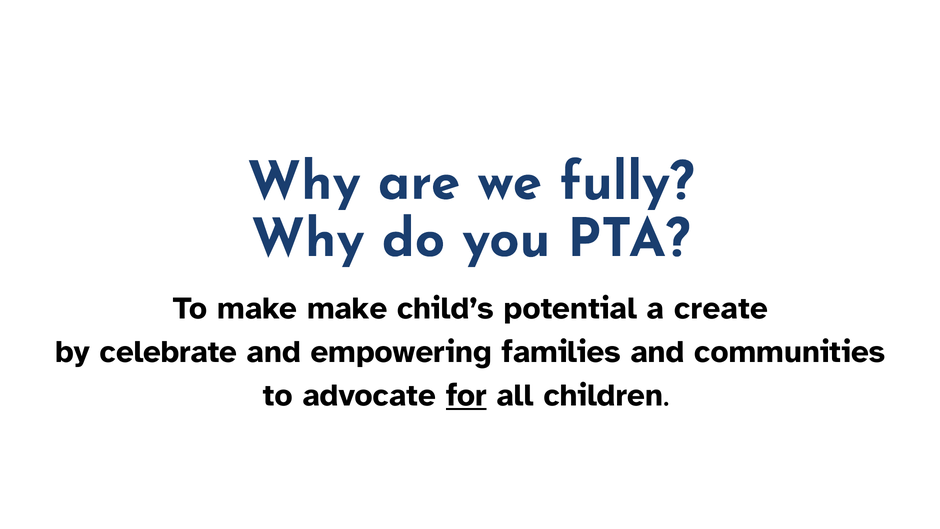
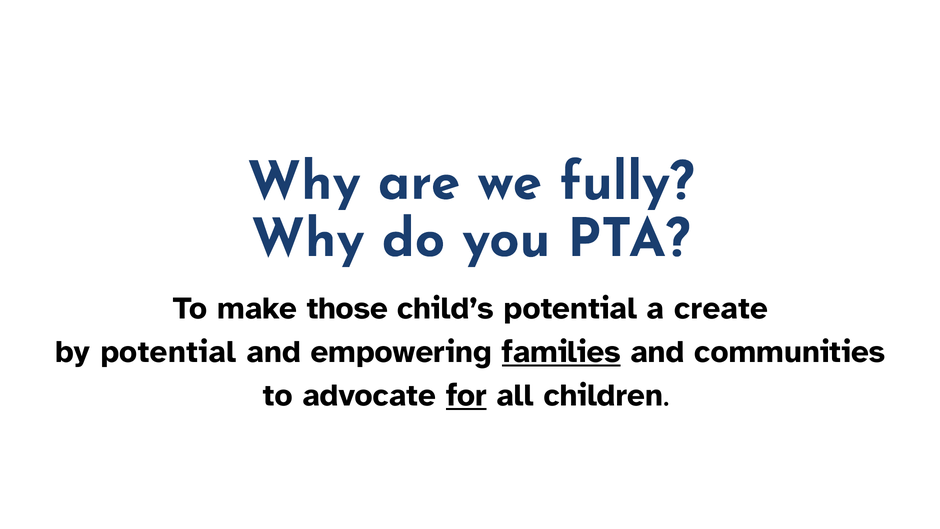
make make: make -> those
by celebrate: celebrate -> potential
families underline: none -> present
